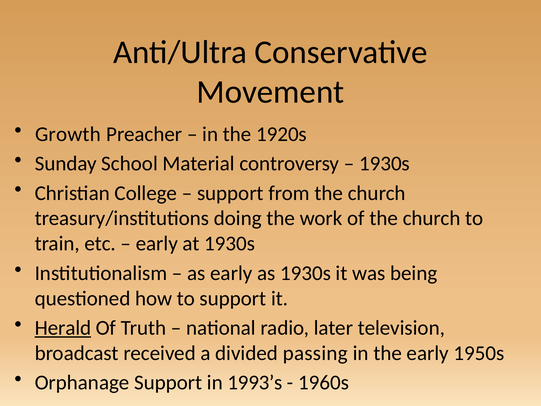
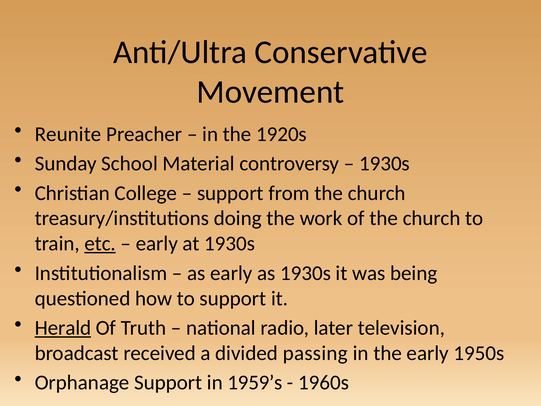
Growth: Growth -> Reunite
etc underline: none -> present
1993’s: 1993’s -> 1959’s
